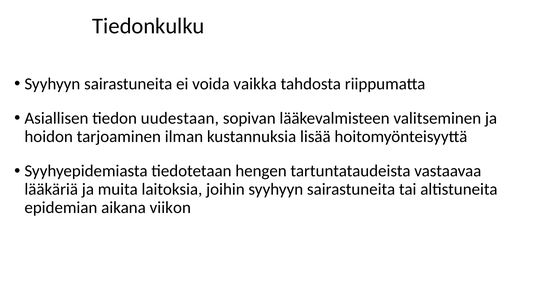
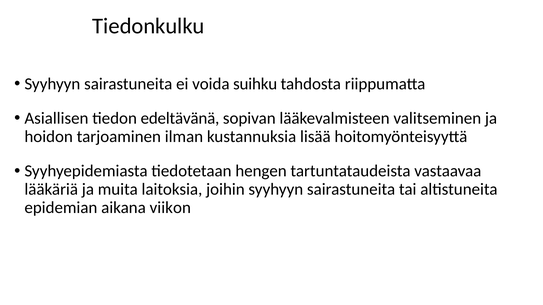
vaikka: vaikka -> suihku
uudestaan: uudestaan -> edeltävänä
